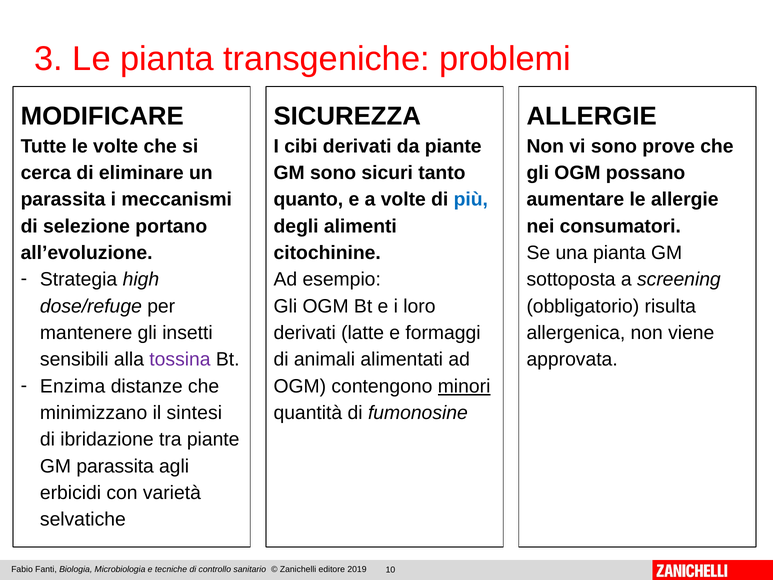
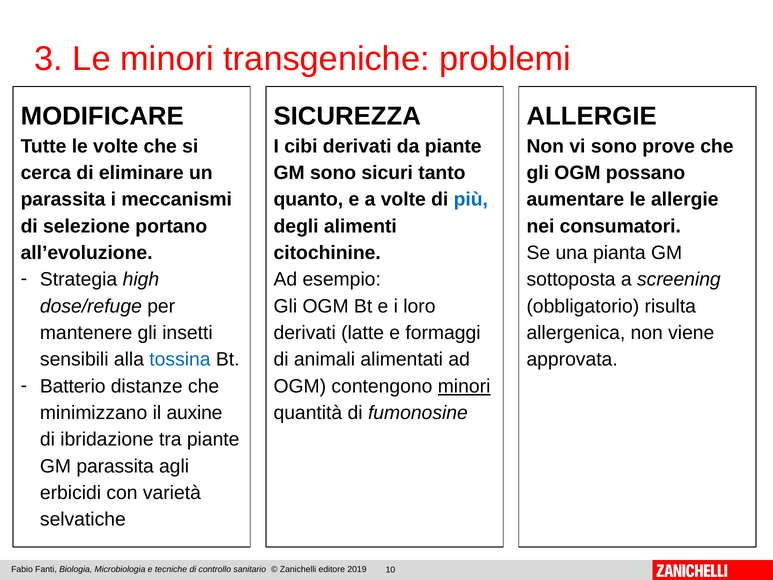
Le pianta: pianta -> minori
tossina colour: purple -> blue
Enzima: Enzima -> Batterio
sintesi: sintesi -> auxine
